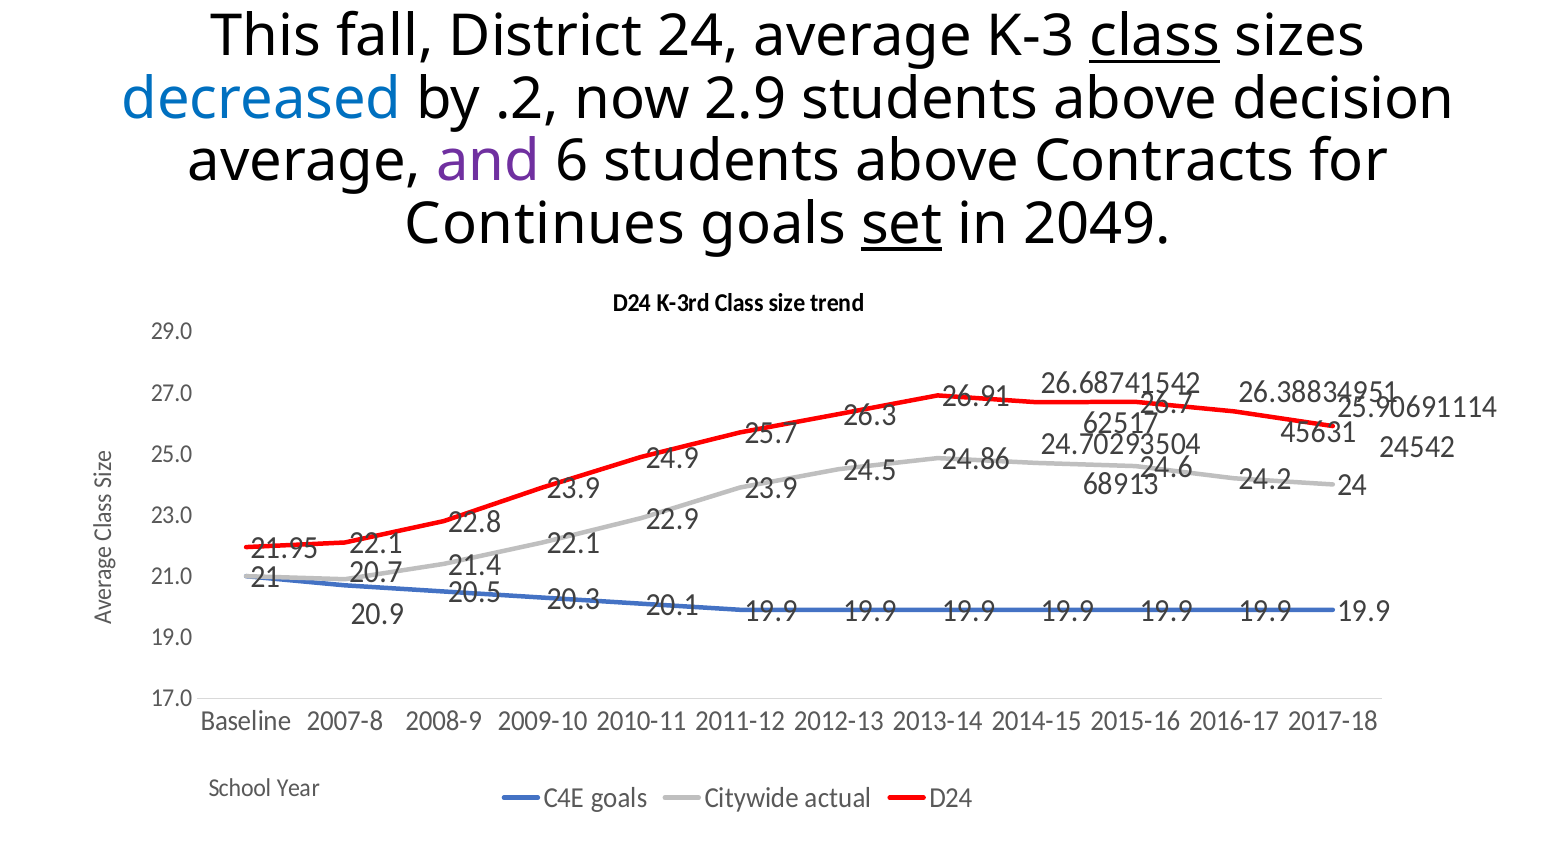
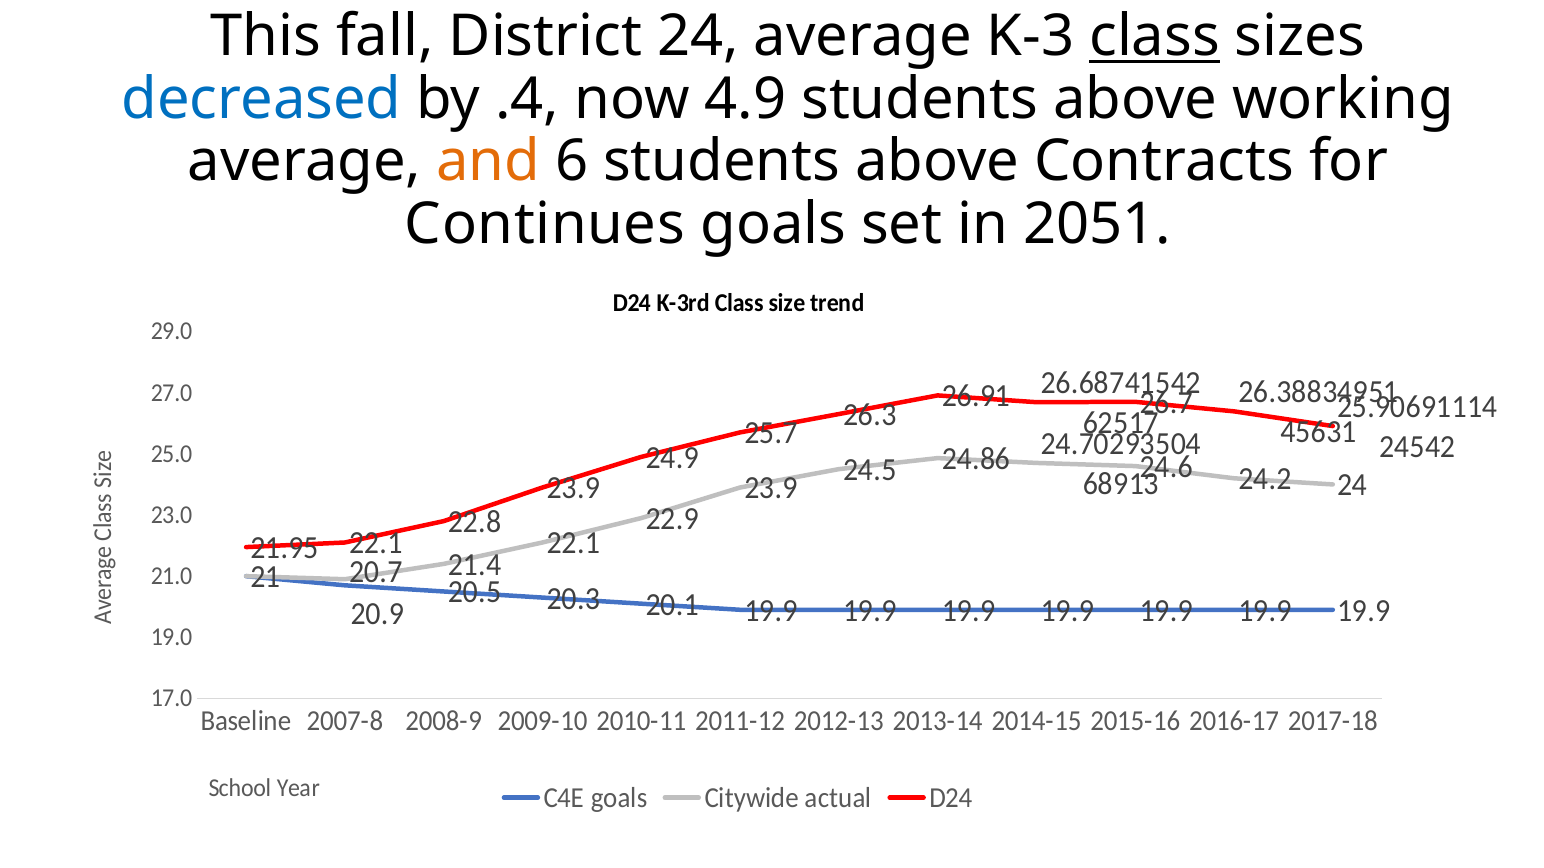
.2: .2 -> .4
2.9: 2.9 -> 4.9
decision: decision -> working
and colour: purple -> orange
set underline: present -> none
2049: 2049 -> 2051
